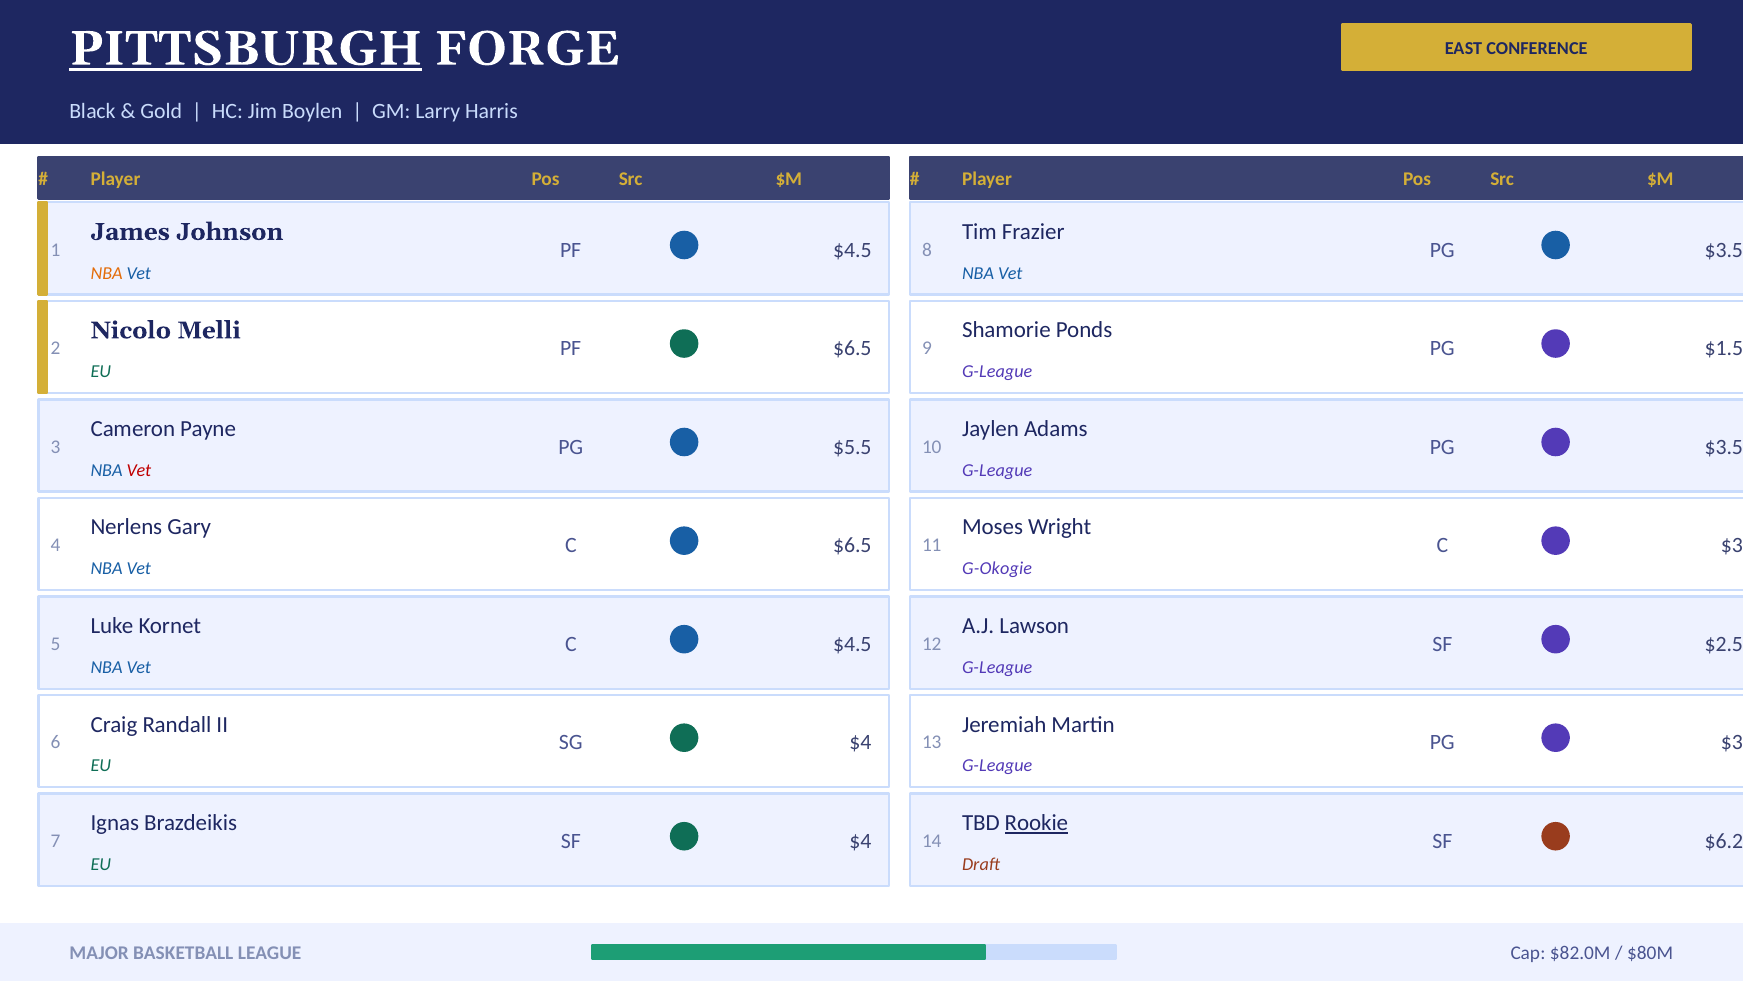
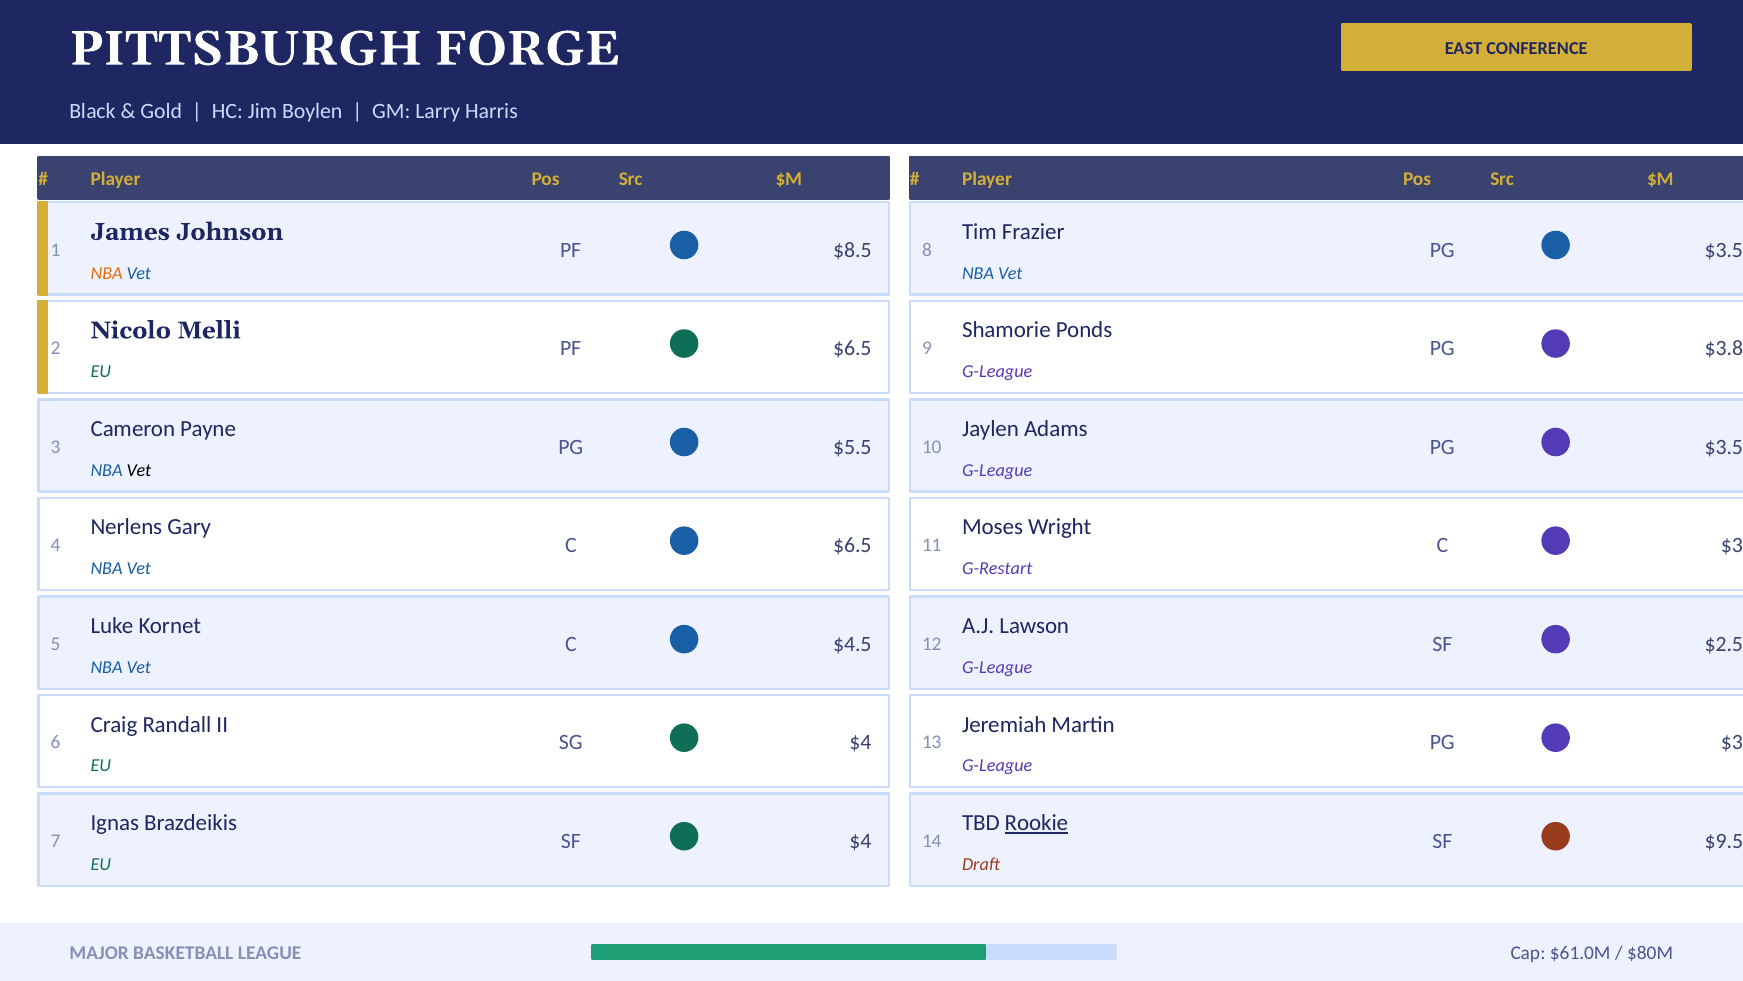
PITTSBURGH underline: present -> none
PF $4.5: $4.5 -> $8.5
$1.5: $1.5 -> $3.8
Vet at (139, 470) colour: red -> black
G-Okogie: G-Okogie -> G-Restart
$6.2: $6.2 -> $9.5
$82.0M: $82.0M -> $61.0M
